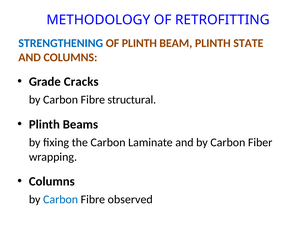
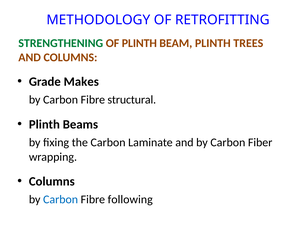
STRENGTHENING colour: blue -> green
STATE: STATE -> TREES
Cracks: Cracks -> Makes
observed: observed -> following
